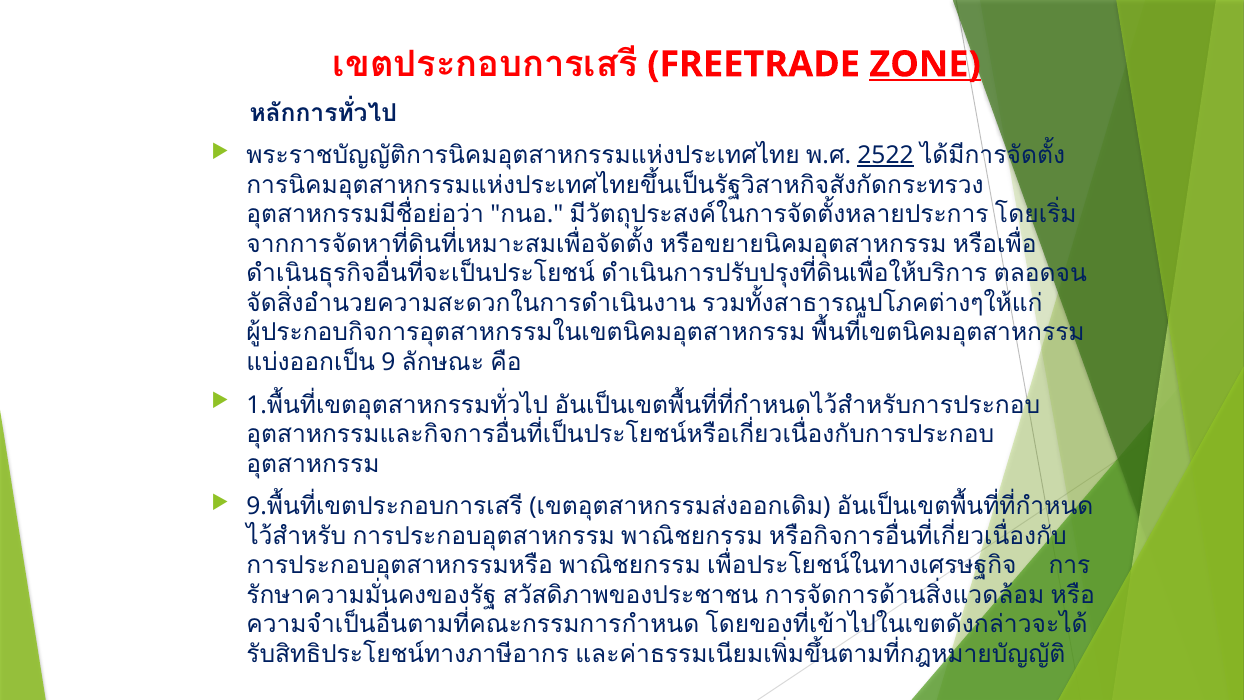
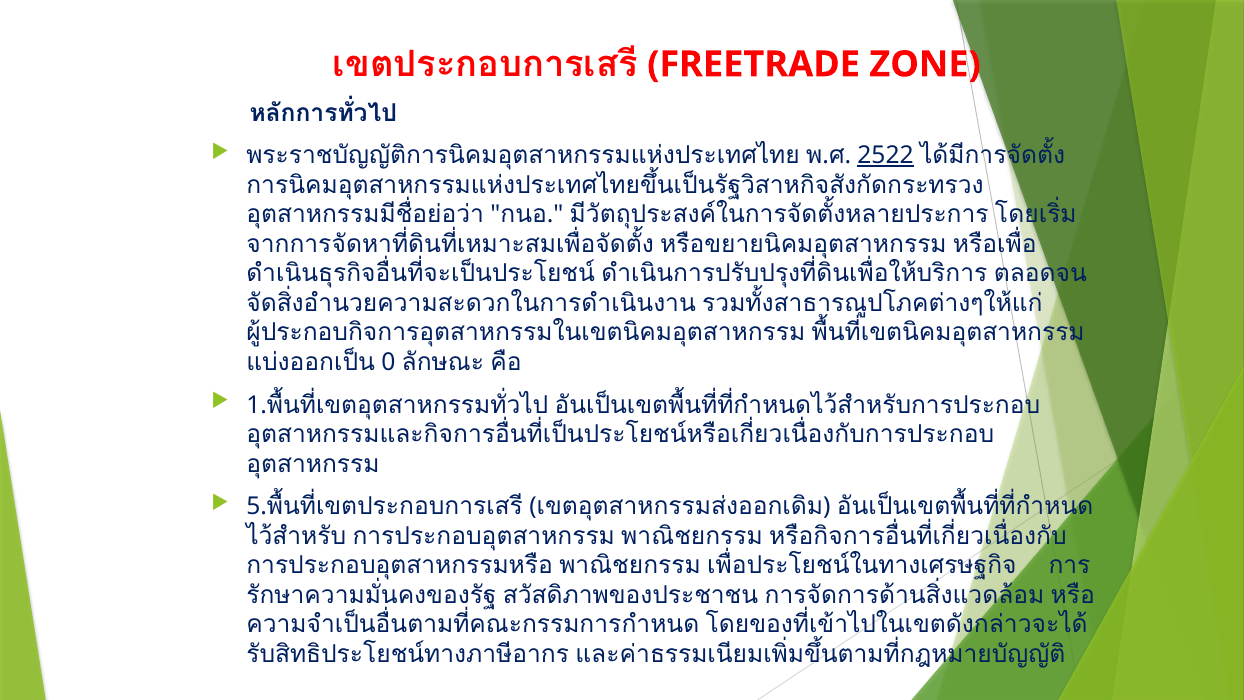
ZONE underline: present -> none
9 at (388, 362): 9 -> 0
9 at (257, 506): 9 -> 5
